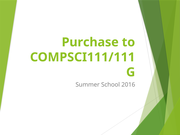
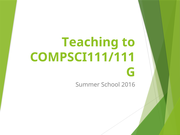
Purchase: Purchase -> Teaching
